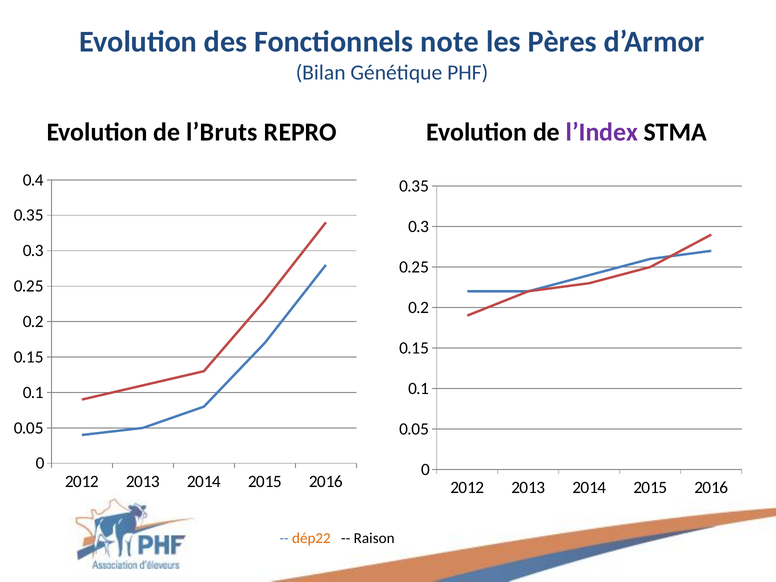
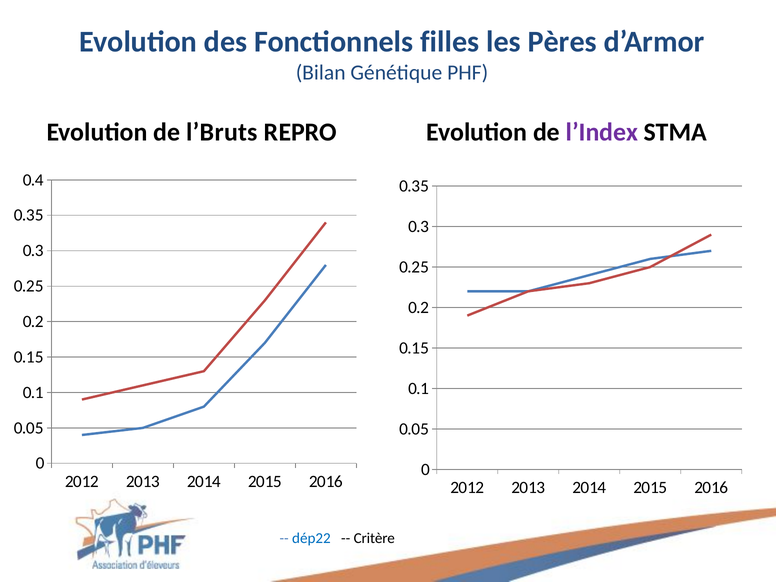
note: note -> filles
dép22 colour: orange -> blue
Raison: Raison -> Critère
